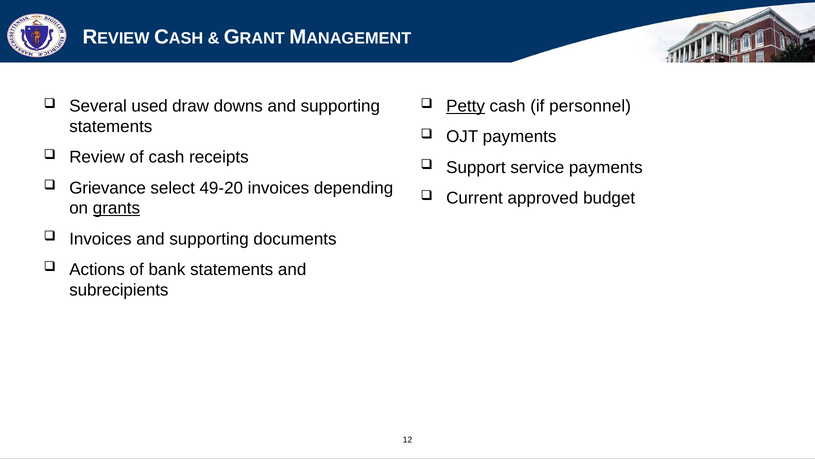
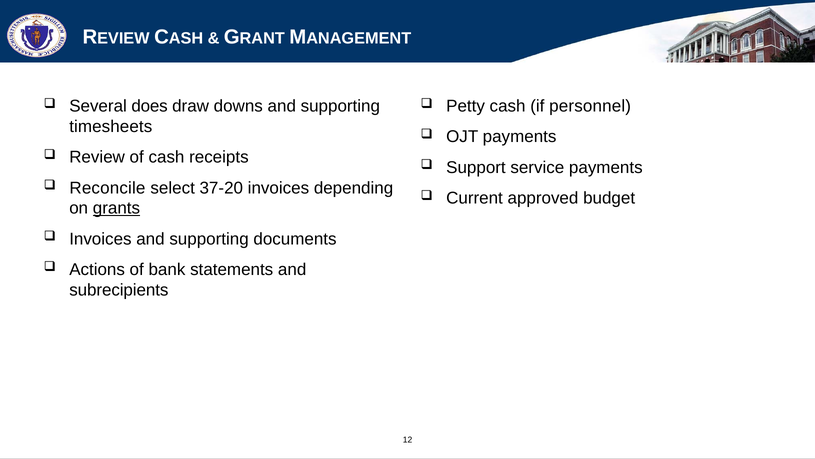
used: used -> does
Petty underline: present -> none
statements at (111, 127): statements -> timesheets
Grievance: Grievance -> Reconcile
49-20: 49-20 -> 37-20
